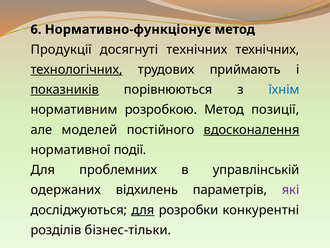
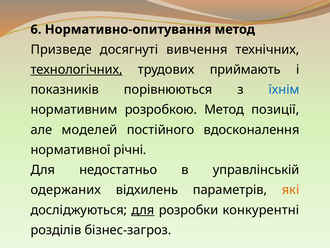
Нормативно-функціонує: Нормативно-функціонує -> Нормативно-опитування
Продукції: Продукції -> Призведе
досягнуті технічних: технічних -> вивчення
показників underline: present -> none
вдосконалення underline: present -> none
події: події -> річні
проблемних: проблемних -> недостатньо
які colour: purple -> orange
бізнес-тільки: бізнес-тільки -> бізнес-загроз
